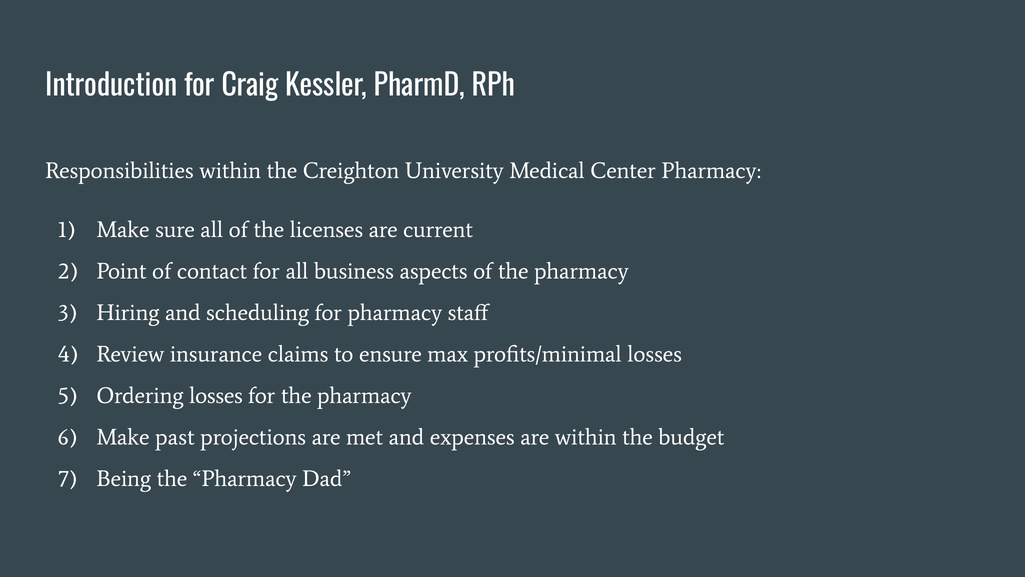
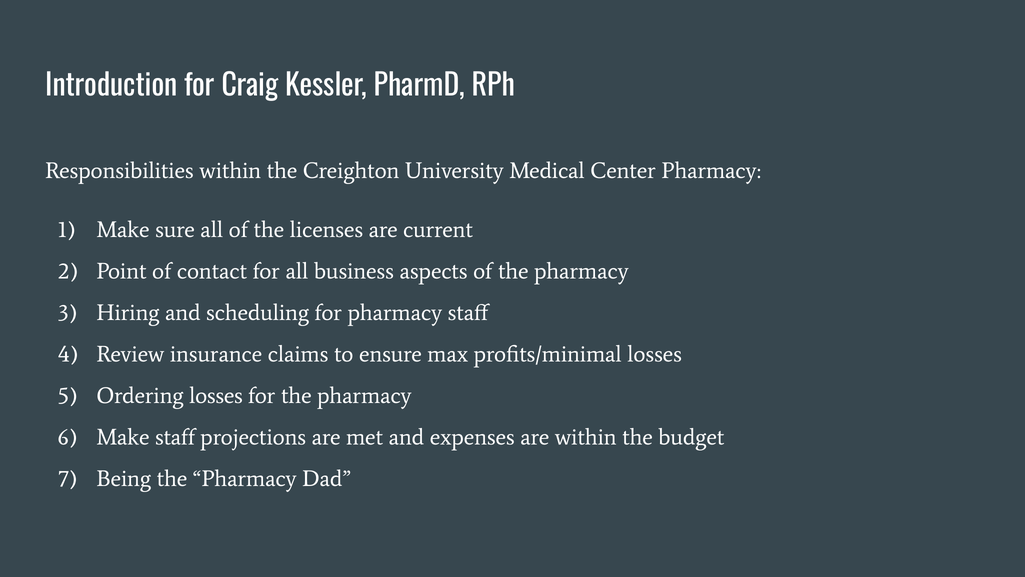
Make past: past -> staff
